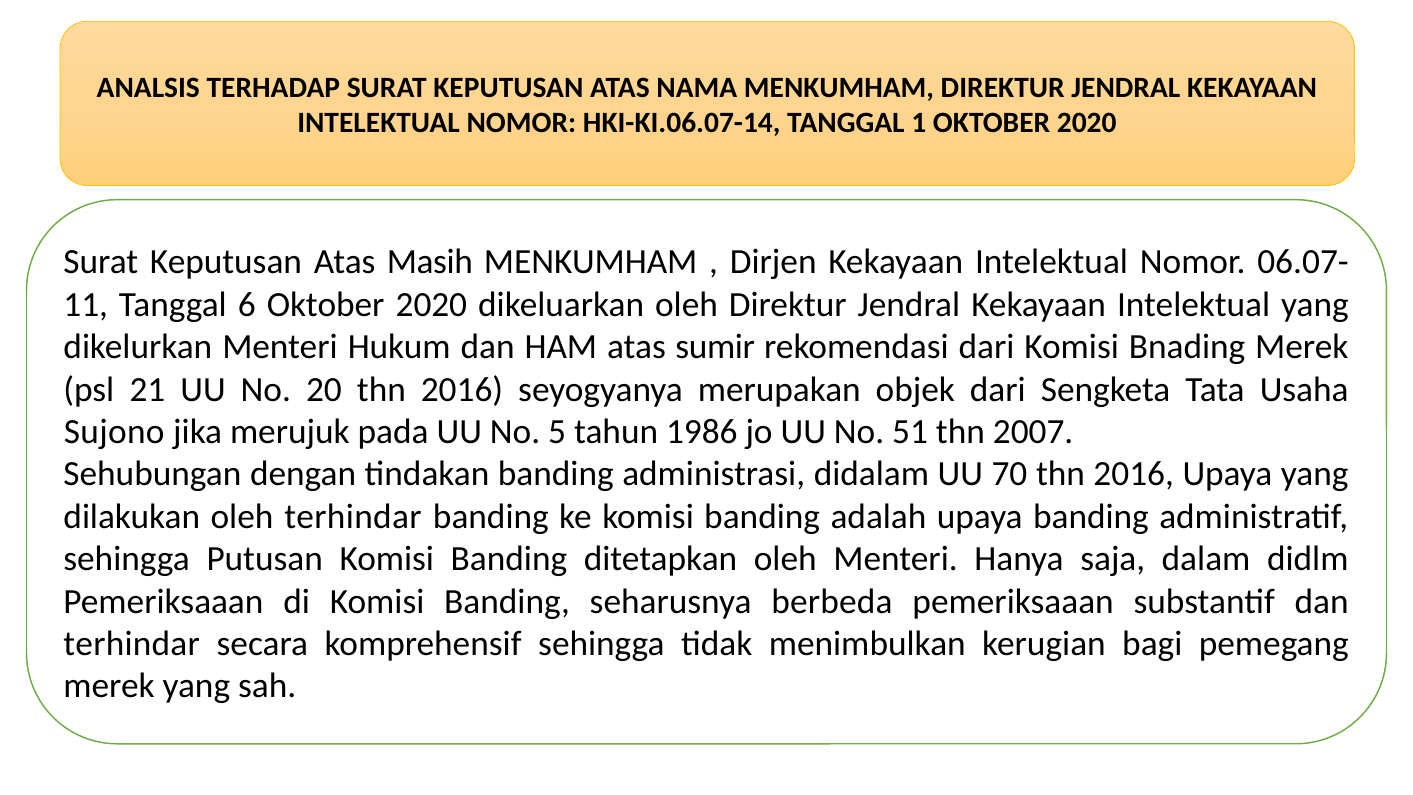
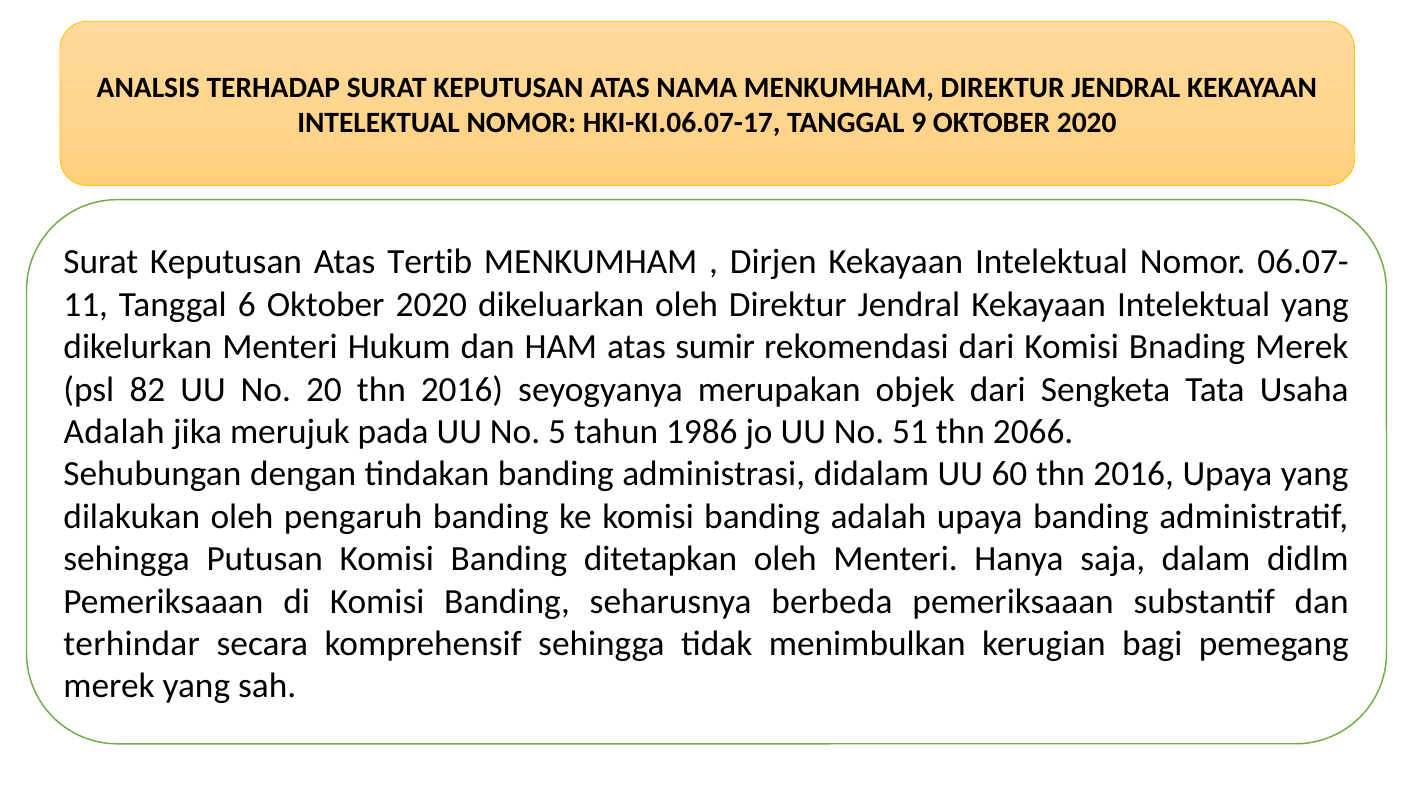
HKI-KI.06.07-14: HKI-KI.06.07-14 -> HKI-KI.06.07-17
1: 1 -> 9
Masih: Masih -> Tertib
21: 21 -> 82
Sujono at (114, 432): Sujono -> Adalah
2007: 2007 -> 2066
70: 70 -> 60
oleh terhindar: terhindar -> pengaruh
